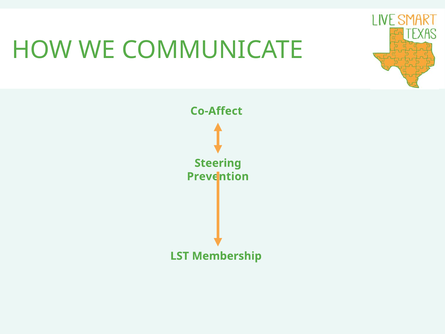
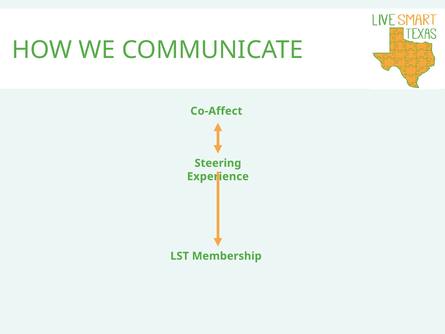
Prevention: Prevention -> Experience
